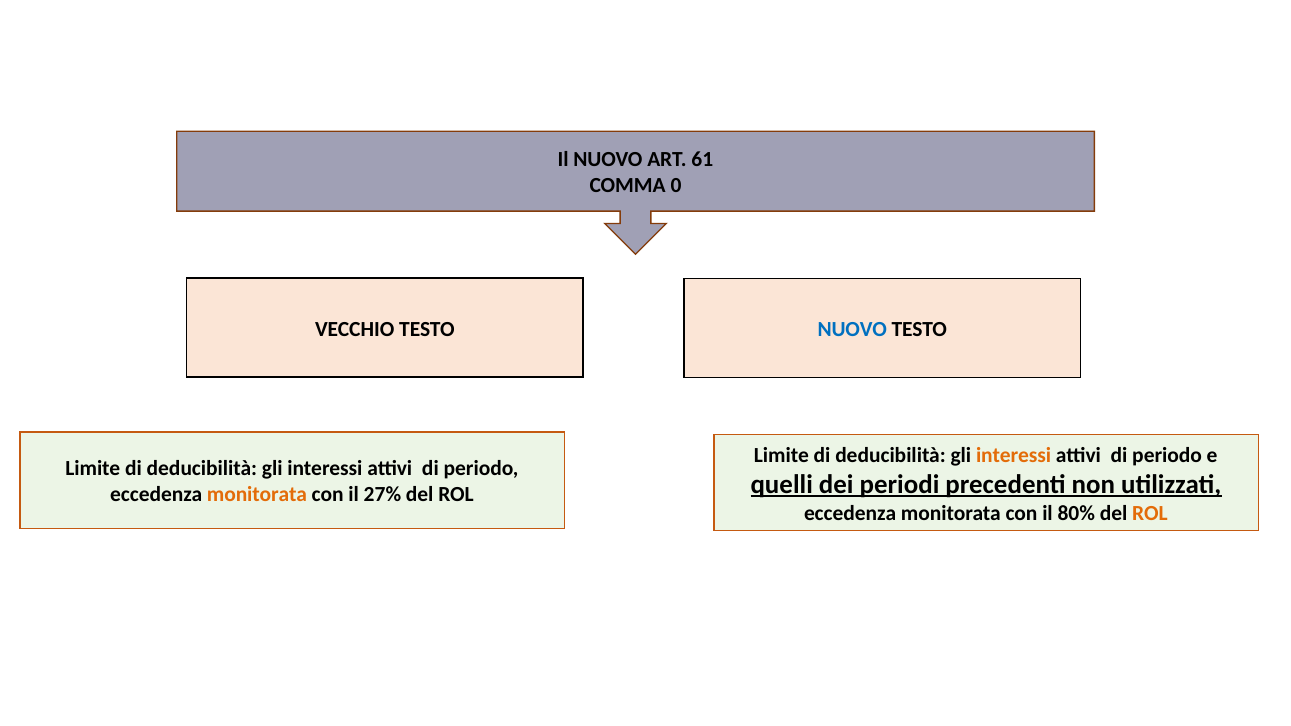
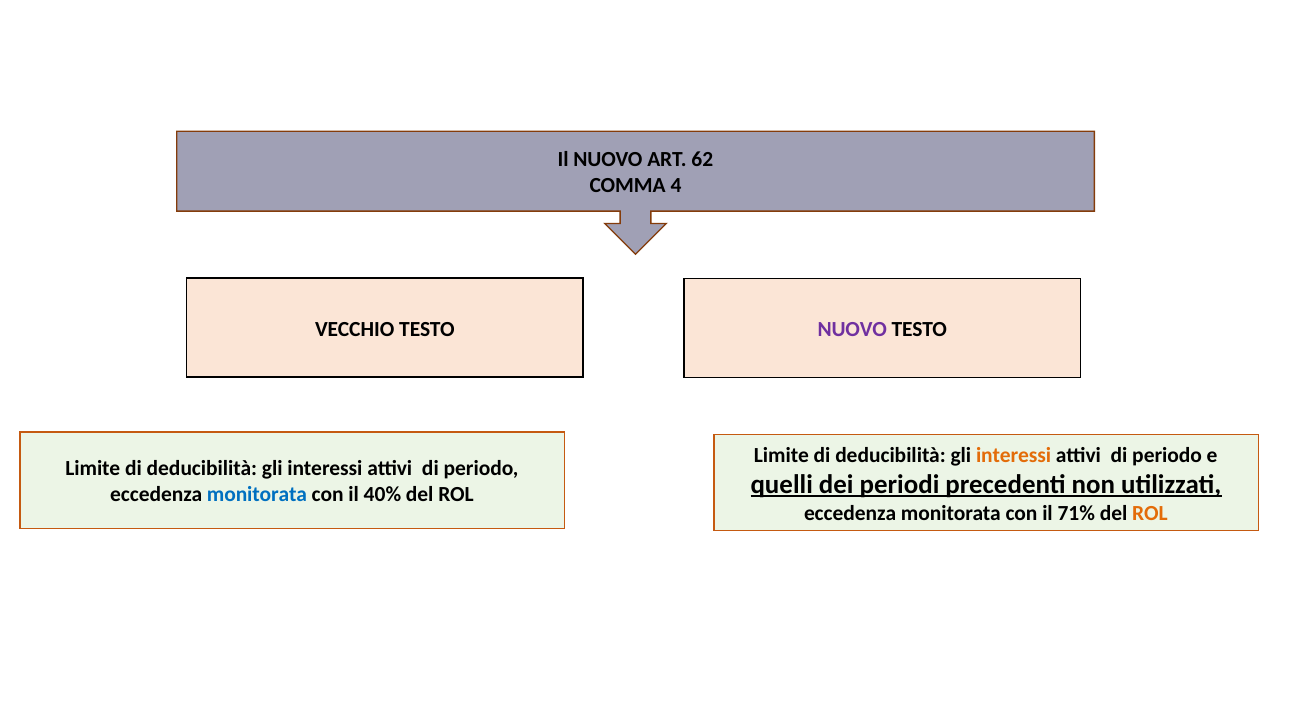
61: 61 -> 62
0: 0 -> 4
NUOVO at (852, 330) colour: blue -> purple
monitorata at (257, 495) colour: orange -> blue
27%: 27% -> 40%
80%: 80% -> 71%
